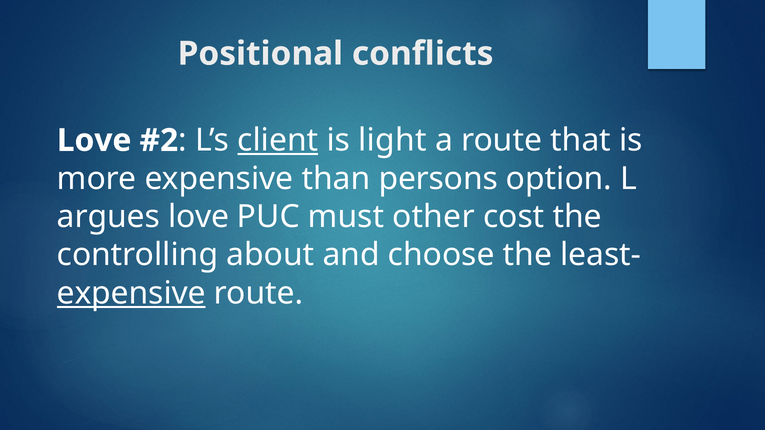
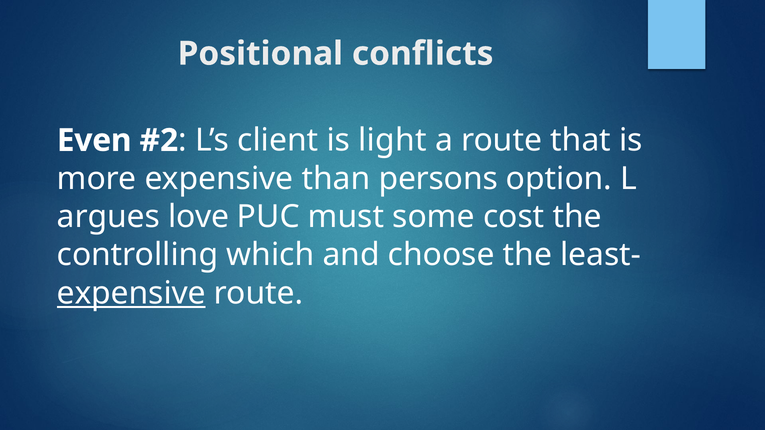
Love at (94, 140): Love -> Even
client underline: present -> none
other: other -> some
about: about -> which
